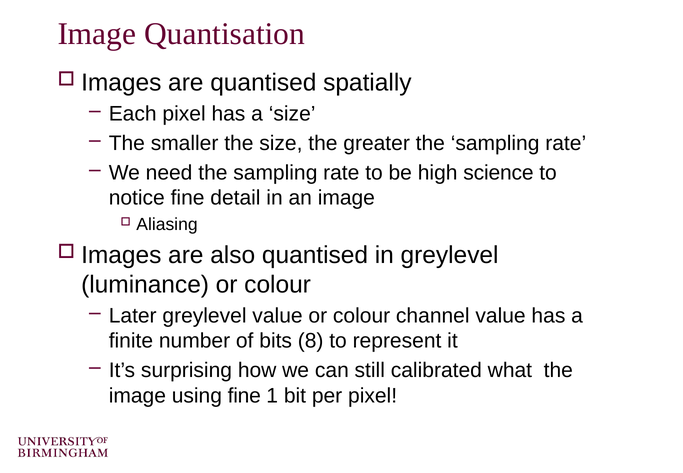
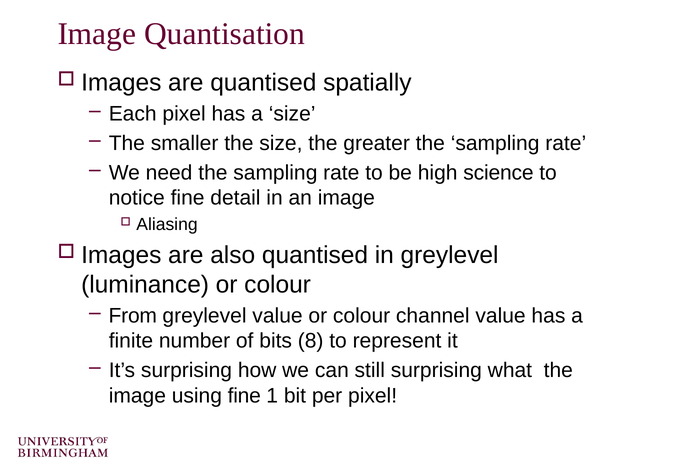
Later: Later -> From
still calibrated: calibrated -> surprising
